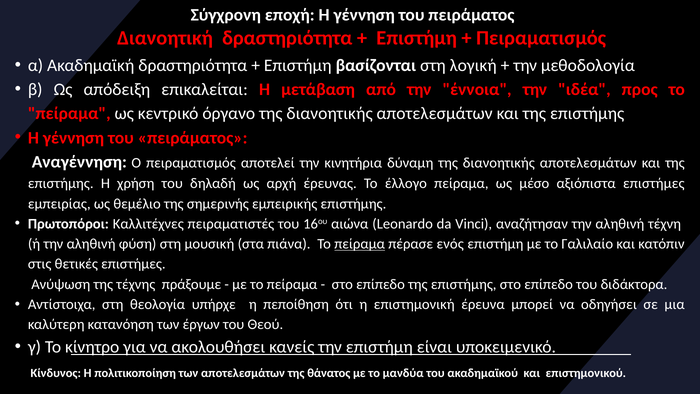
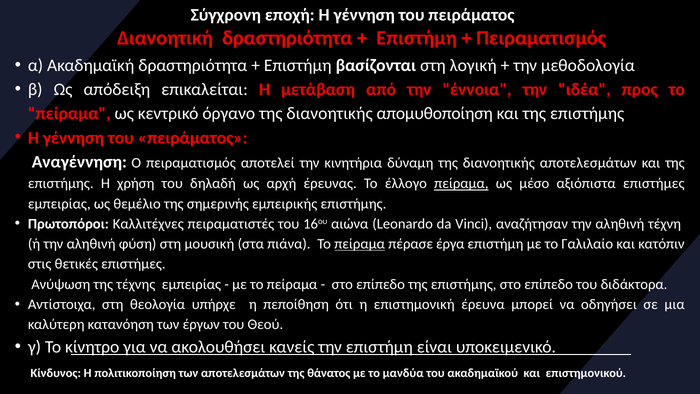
όργανο της διανοητικής αποτελεσμάτων: αποτελεσμάτων -> απομυθοποίηση
πείραμα at (461, 183) underline: none -> present
ενός: ενός -> έργα
τέχνης πράξουμε: πράξουμε -> εμπειρίας
